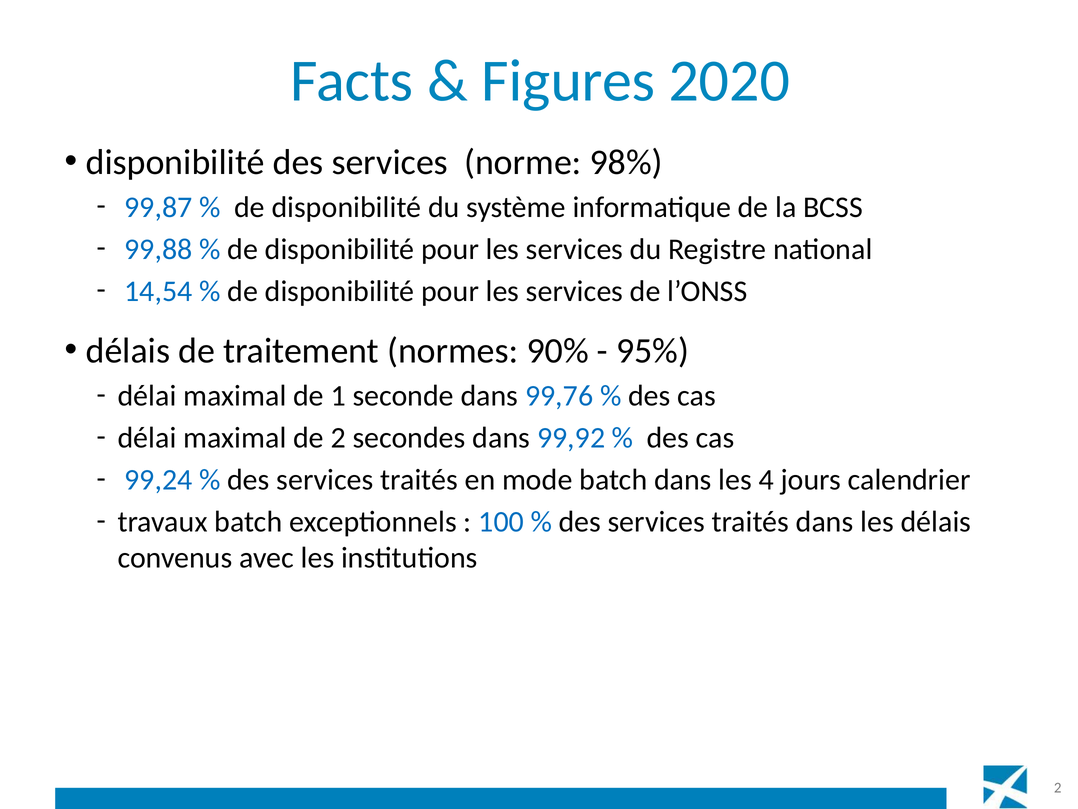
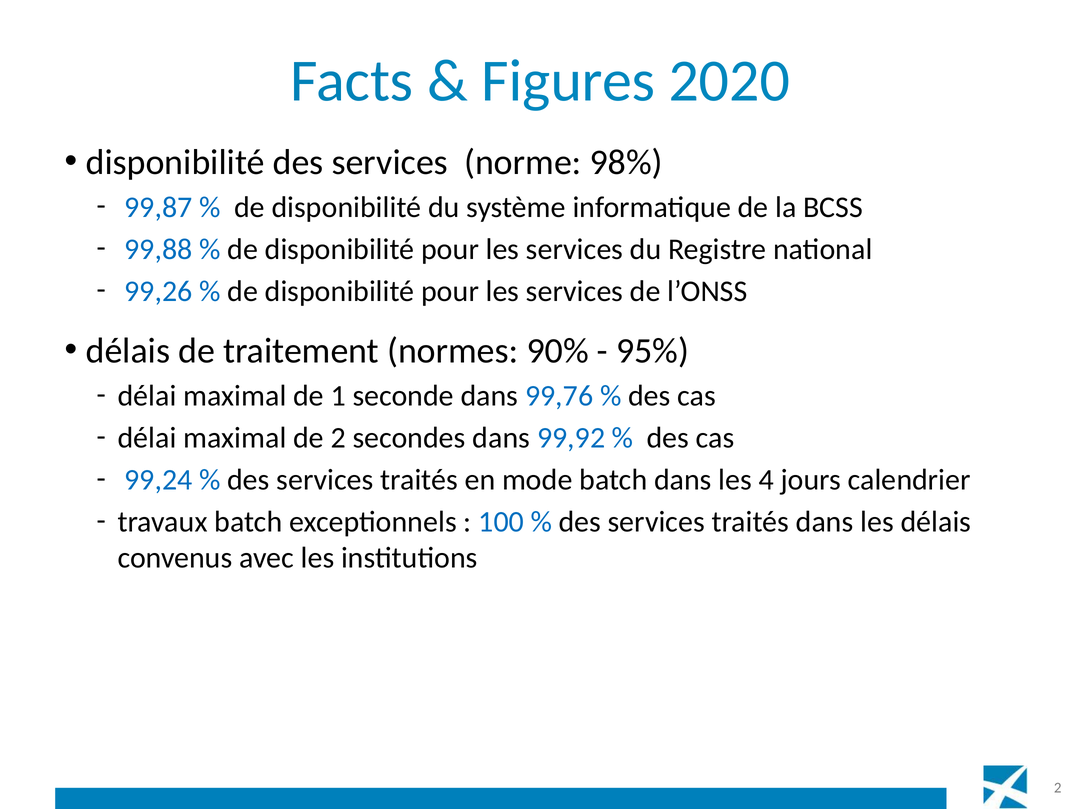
14,54: 14,54 -> 99,26
